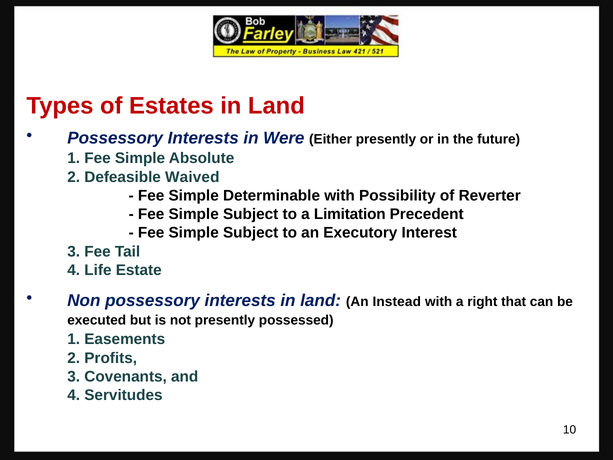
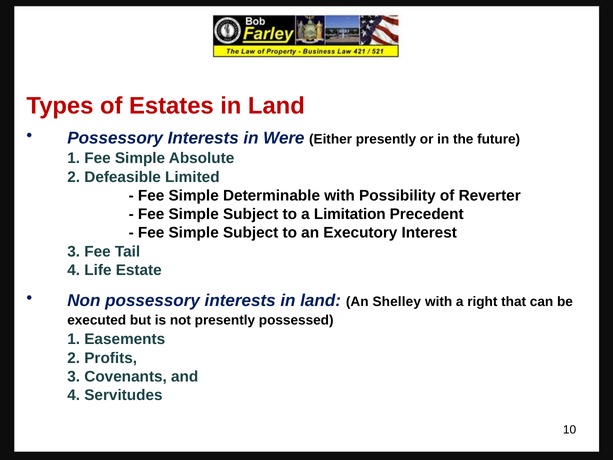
Waived: Waived -> Limited
Instead: Instead -> Shelley
